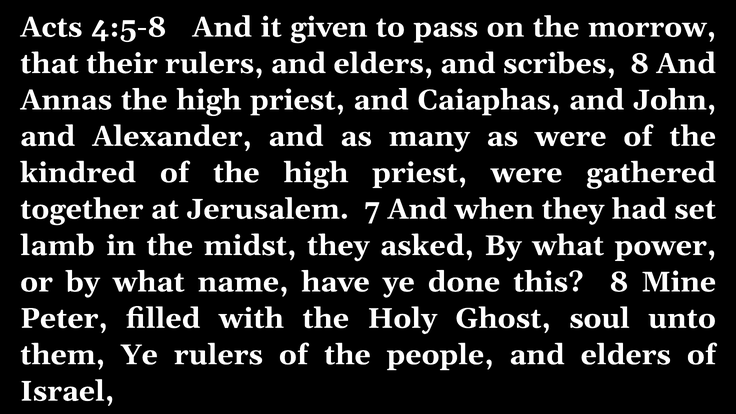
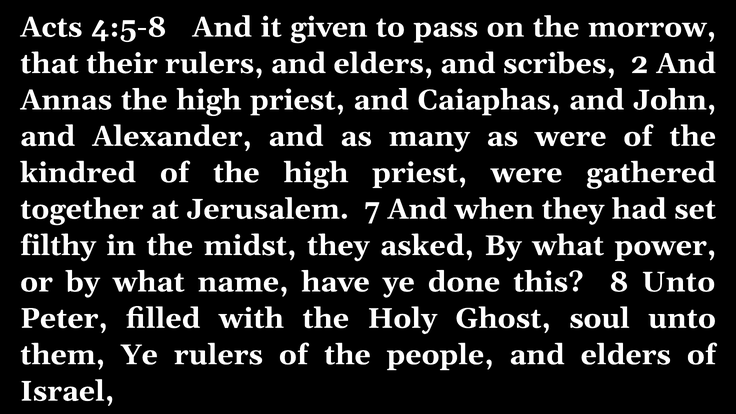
scribes 8: 8 -> 2
lamb: lamb -> filthy
8 Mine: Mine -> Unto
